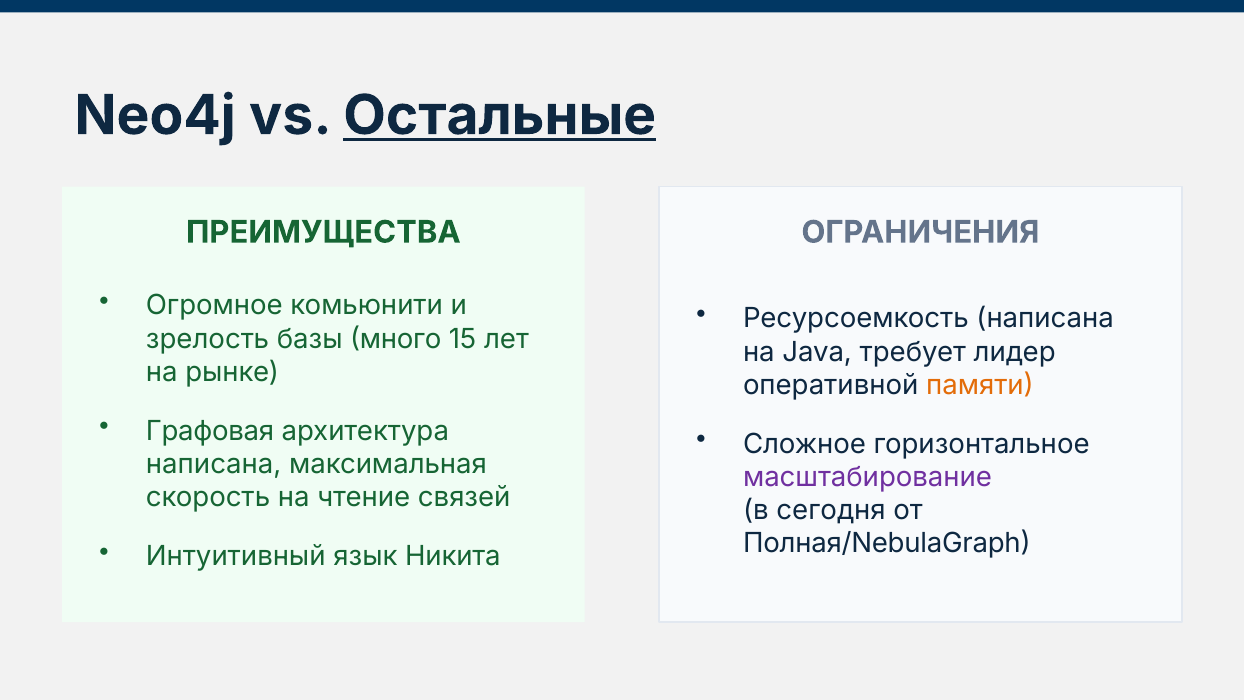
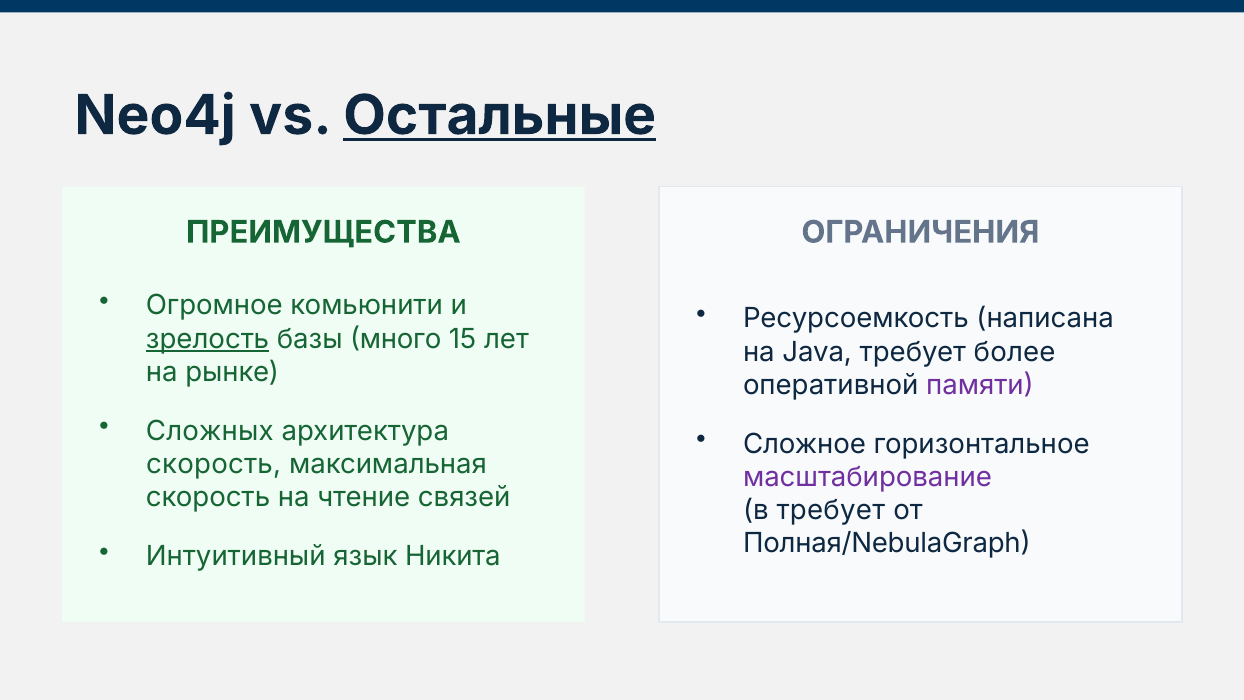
зрелость underline: none -> present
лидер: лидер -> более
памяти colour: orange -> purple
Графовая: Графовая -> Сложных
написана at (214, 464): написана -> скорость
в сегодня: сегодня -> требует
